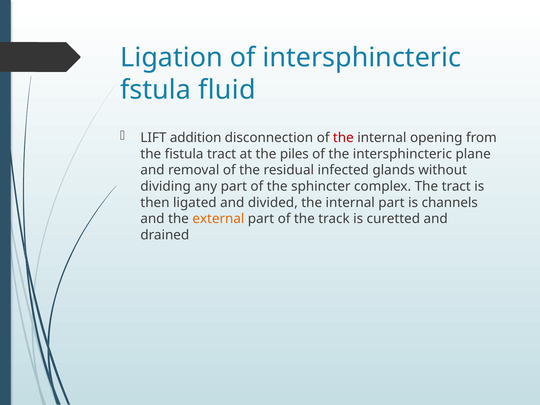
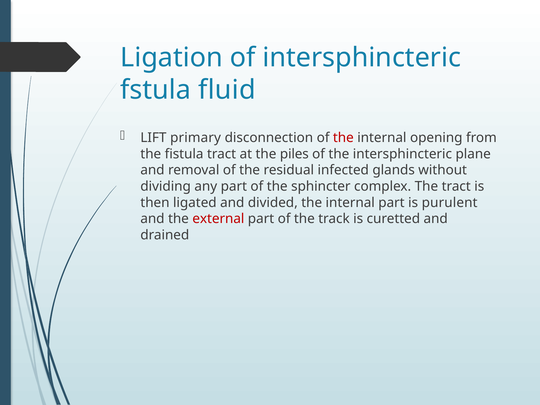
addition: addition -> primary
channels: channels -> purulent
external colour: orange -> red
